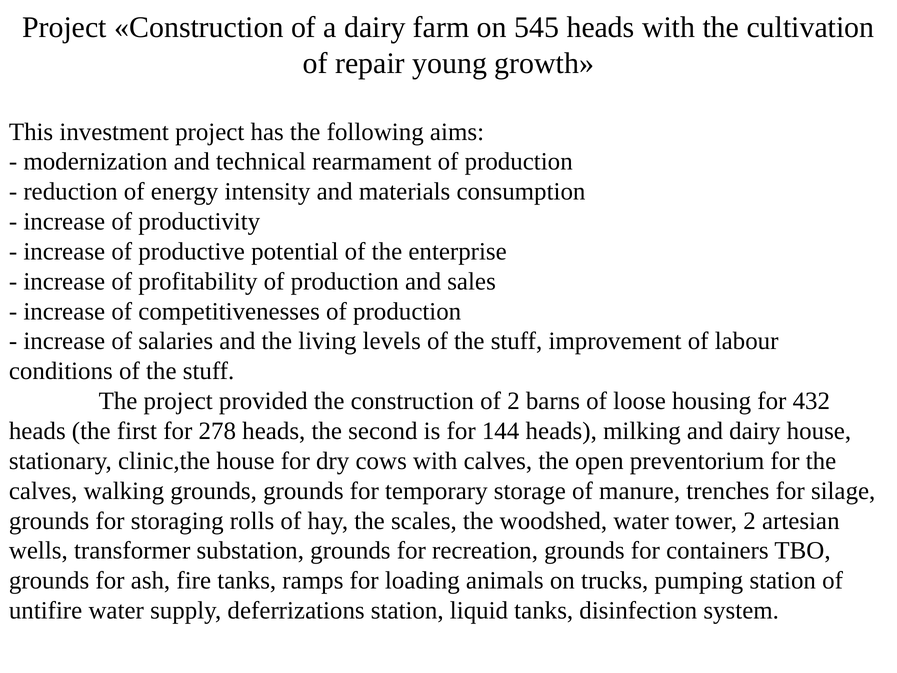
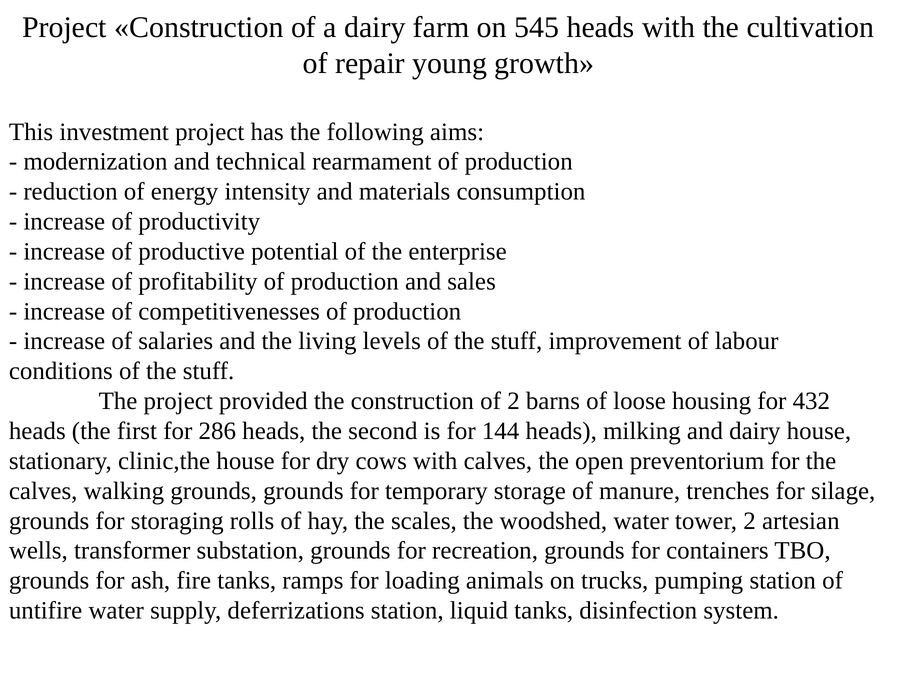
278: 278 -> 286
